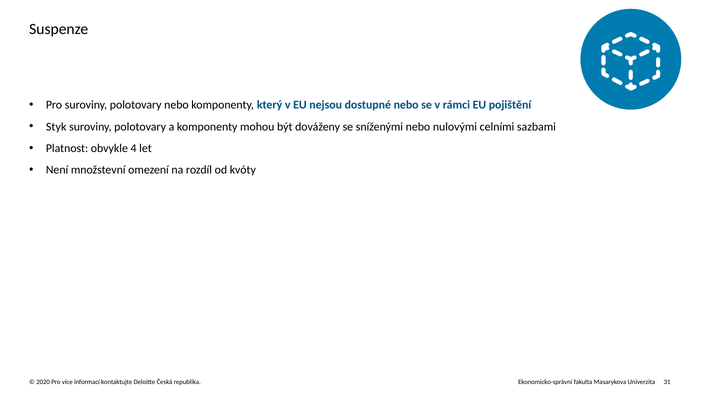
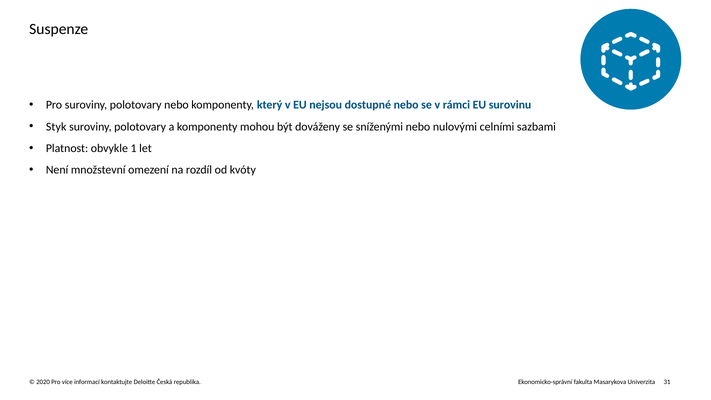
pojištění: pojištění -> surovinu
4: 4 -> 1
